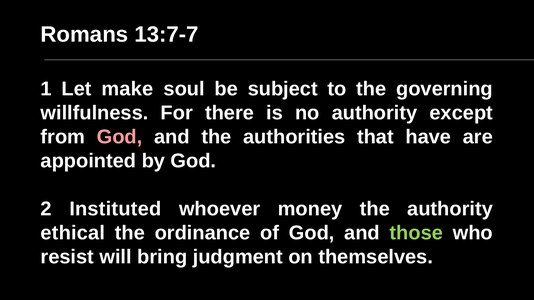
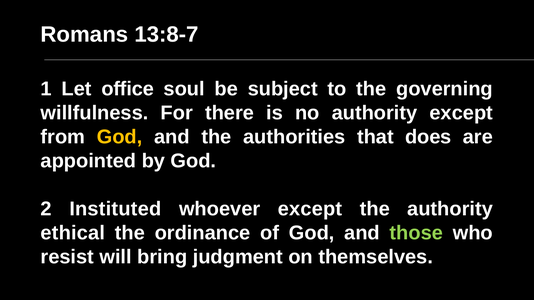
13:7-7: 13:7-7 -> 13:8-7
make: make -> office
God at (120, 137) colour: pink -> yellow
have: have -> does
whoever money: money -> except
